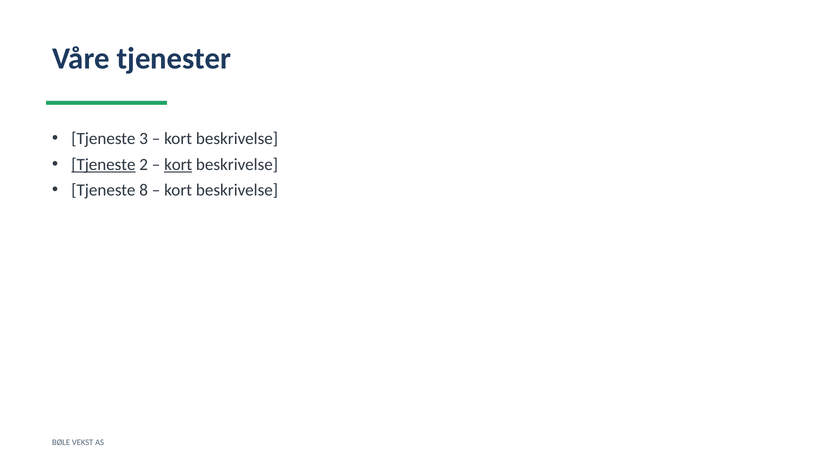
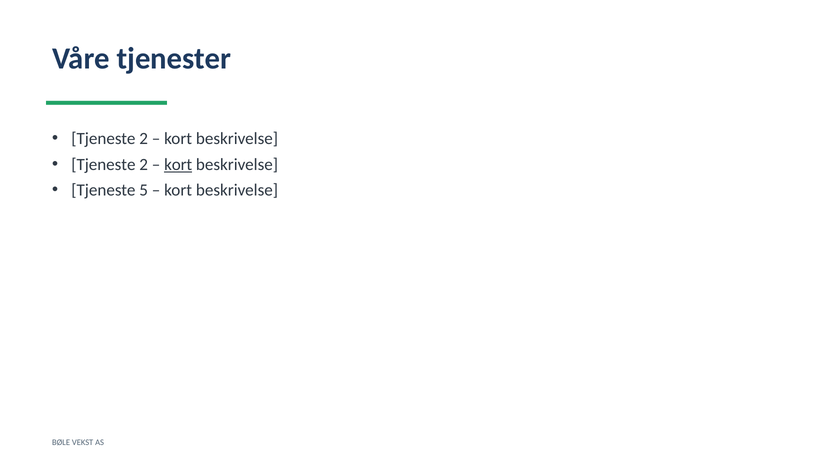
3 at (144, 139): 3 -> 2
Tjeneste at (103, 164) underline: present -> none
8: 8 -> 5
